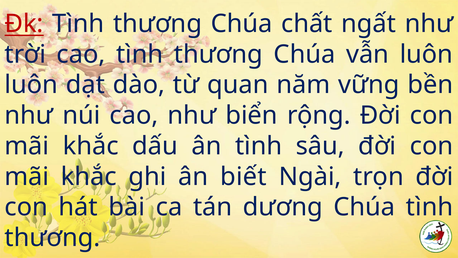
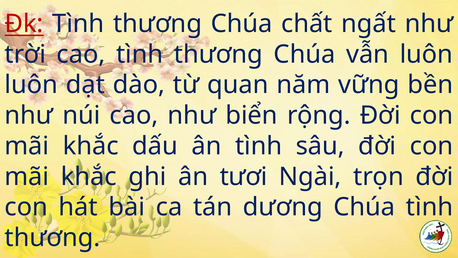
biết: biết -> tươi
